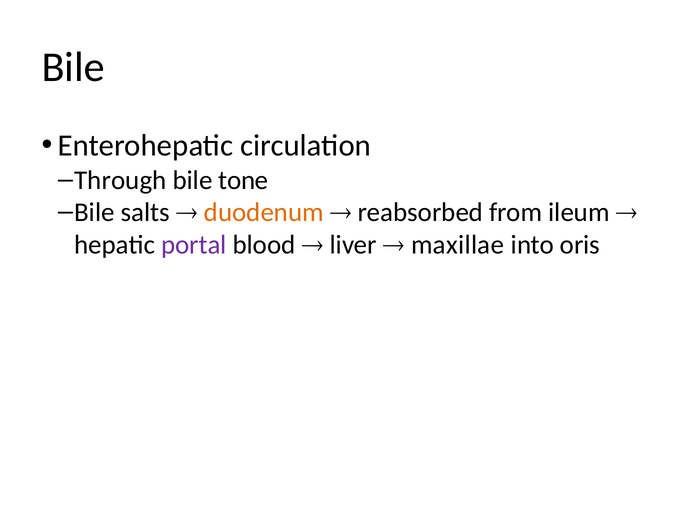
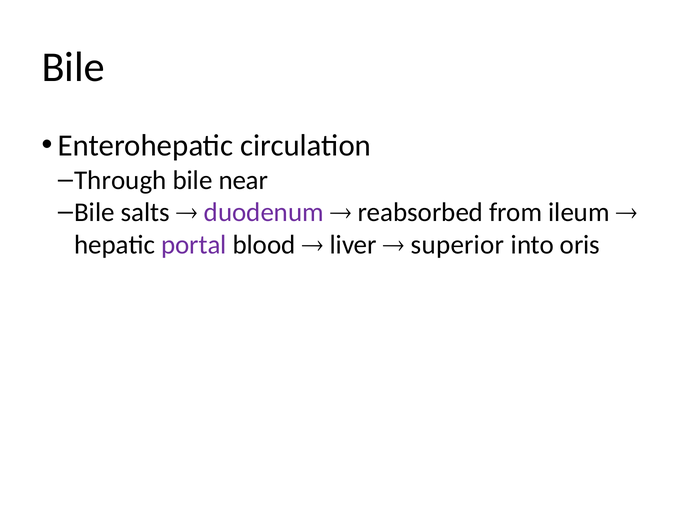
tone: tone -> near
duodenum colour: orange -> purple
maxillae: maxillae -> superior
